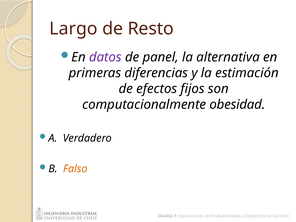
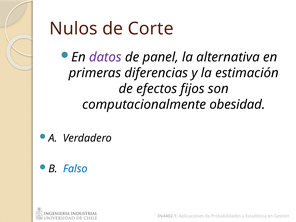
Largo: Largo -> Nulos
Resto: Resto -> Corte
Falso colour: orange -> blue
